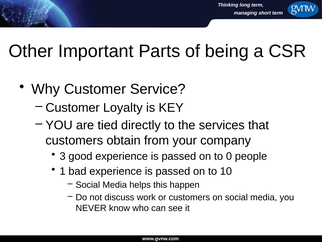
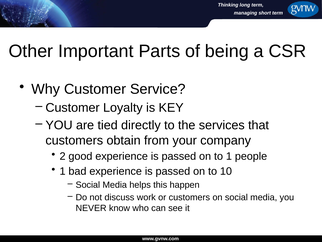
3: 3 -> 2
to 0: 0 -> 1
